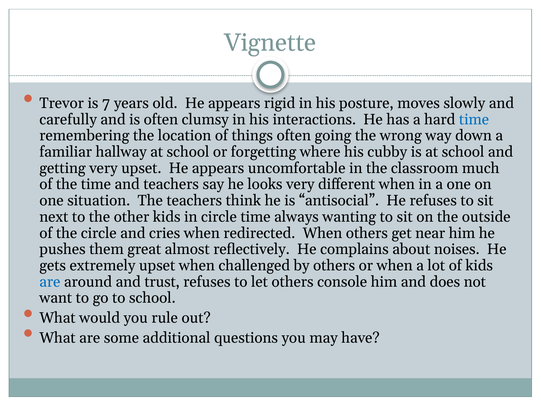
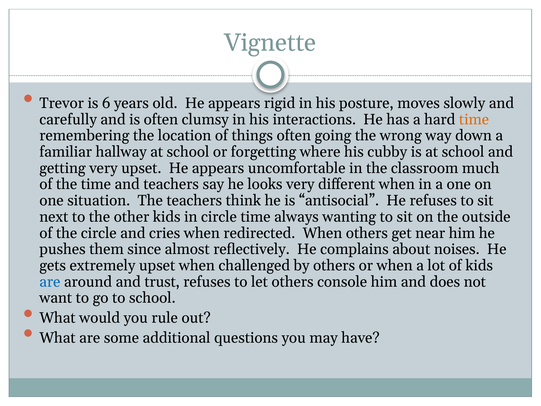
7: 7 -> 6
time at (474, 119) colour: blue -> orange
great: great -> since
